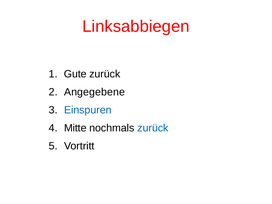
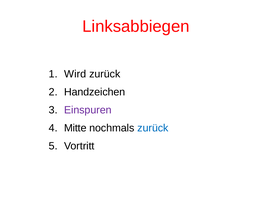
Gute: Gute -> Wird
Angegebene: Angegebene -> Handzeichen
Einspuren colour: blue -> purple
